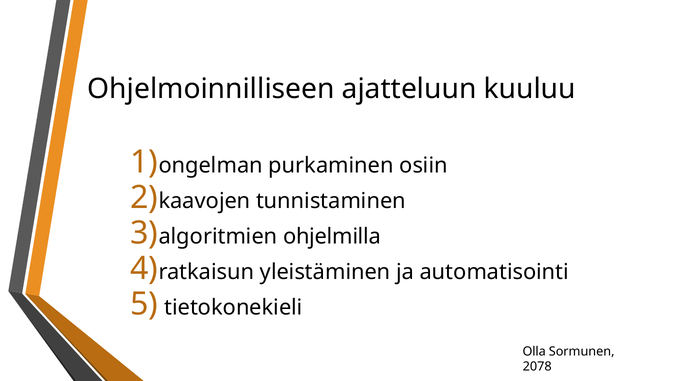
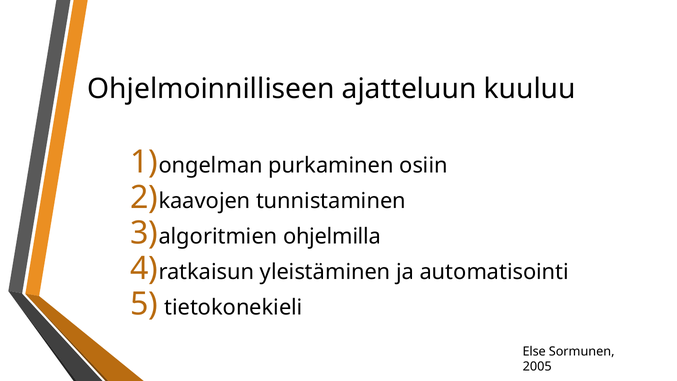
Olla: Olla -> Else
2078: 2078 -> 2005
